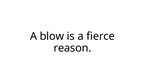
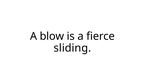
reason: reason -> sliding
